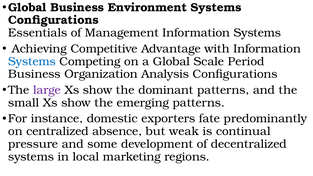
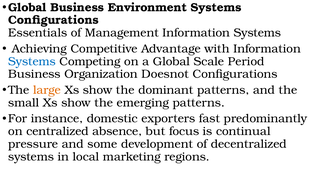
Analysis: Analysis -> Doesnot
large colour: purple -> orange
fate: fate -> fast
weak: weak -> focus
